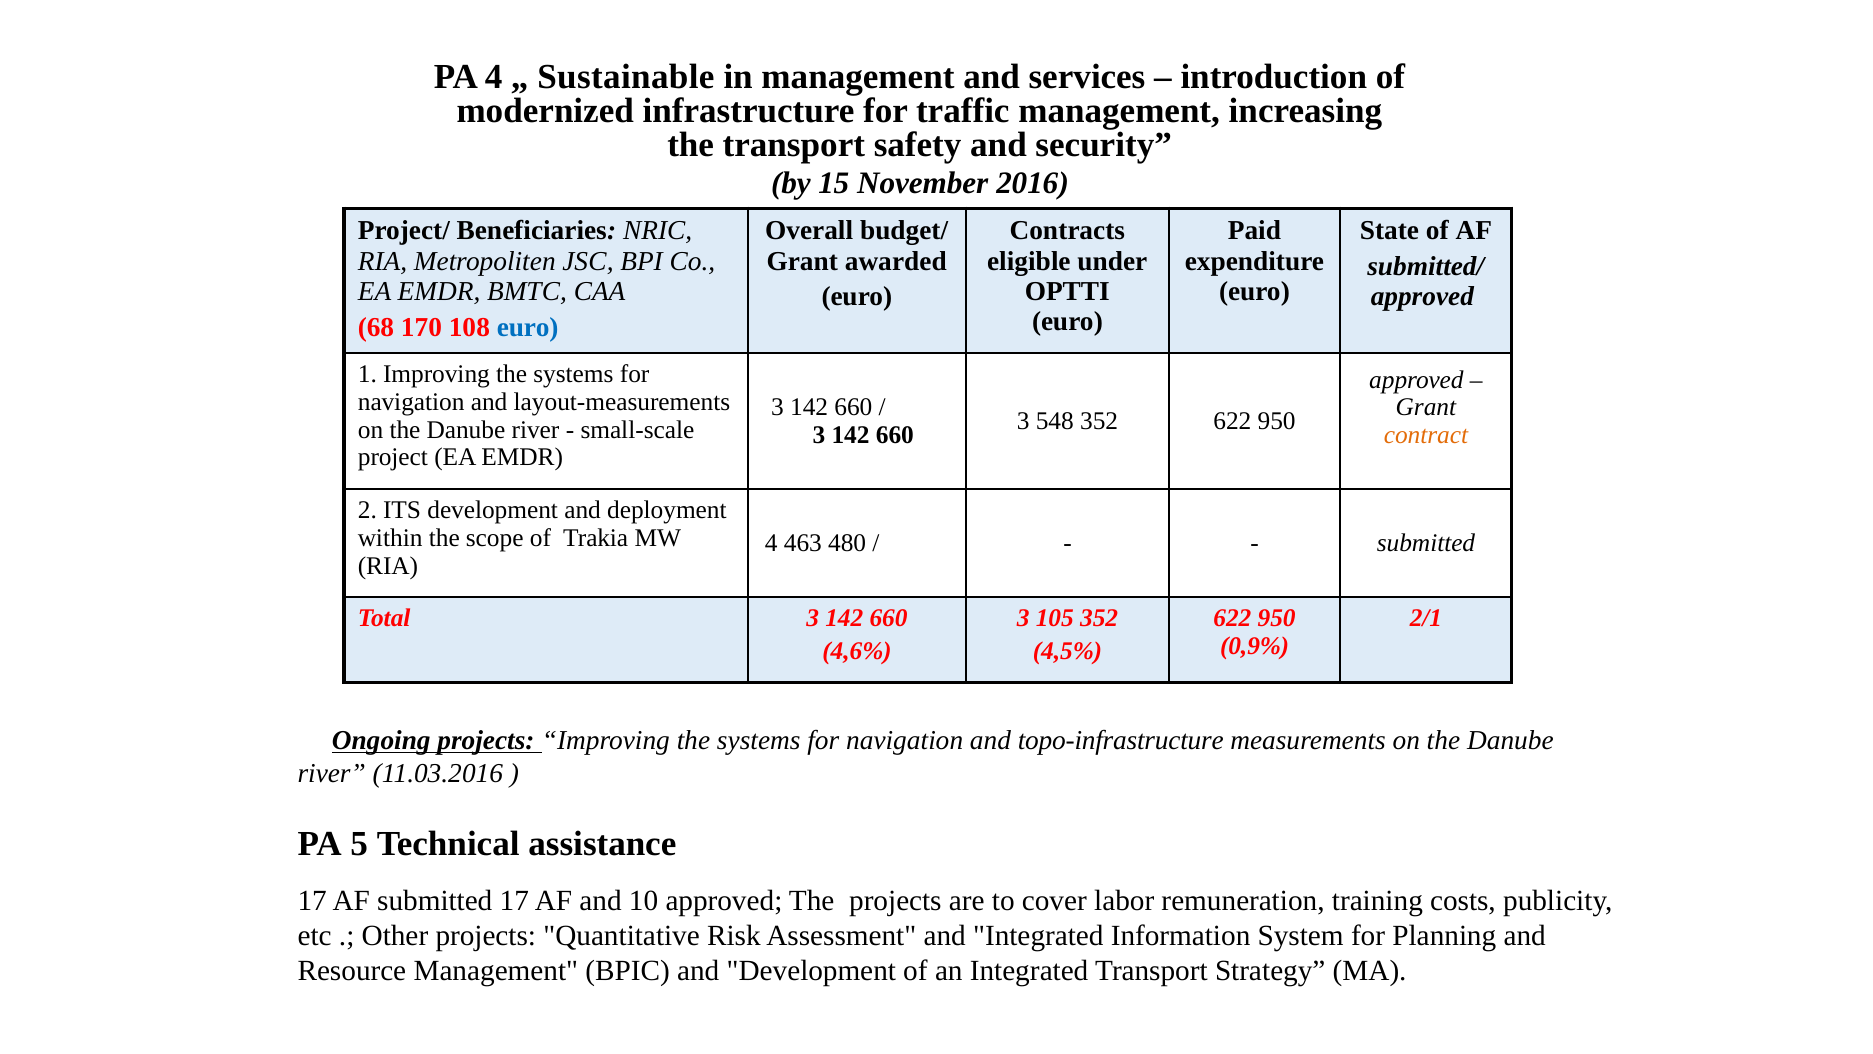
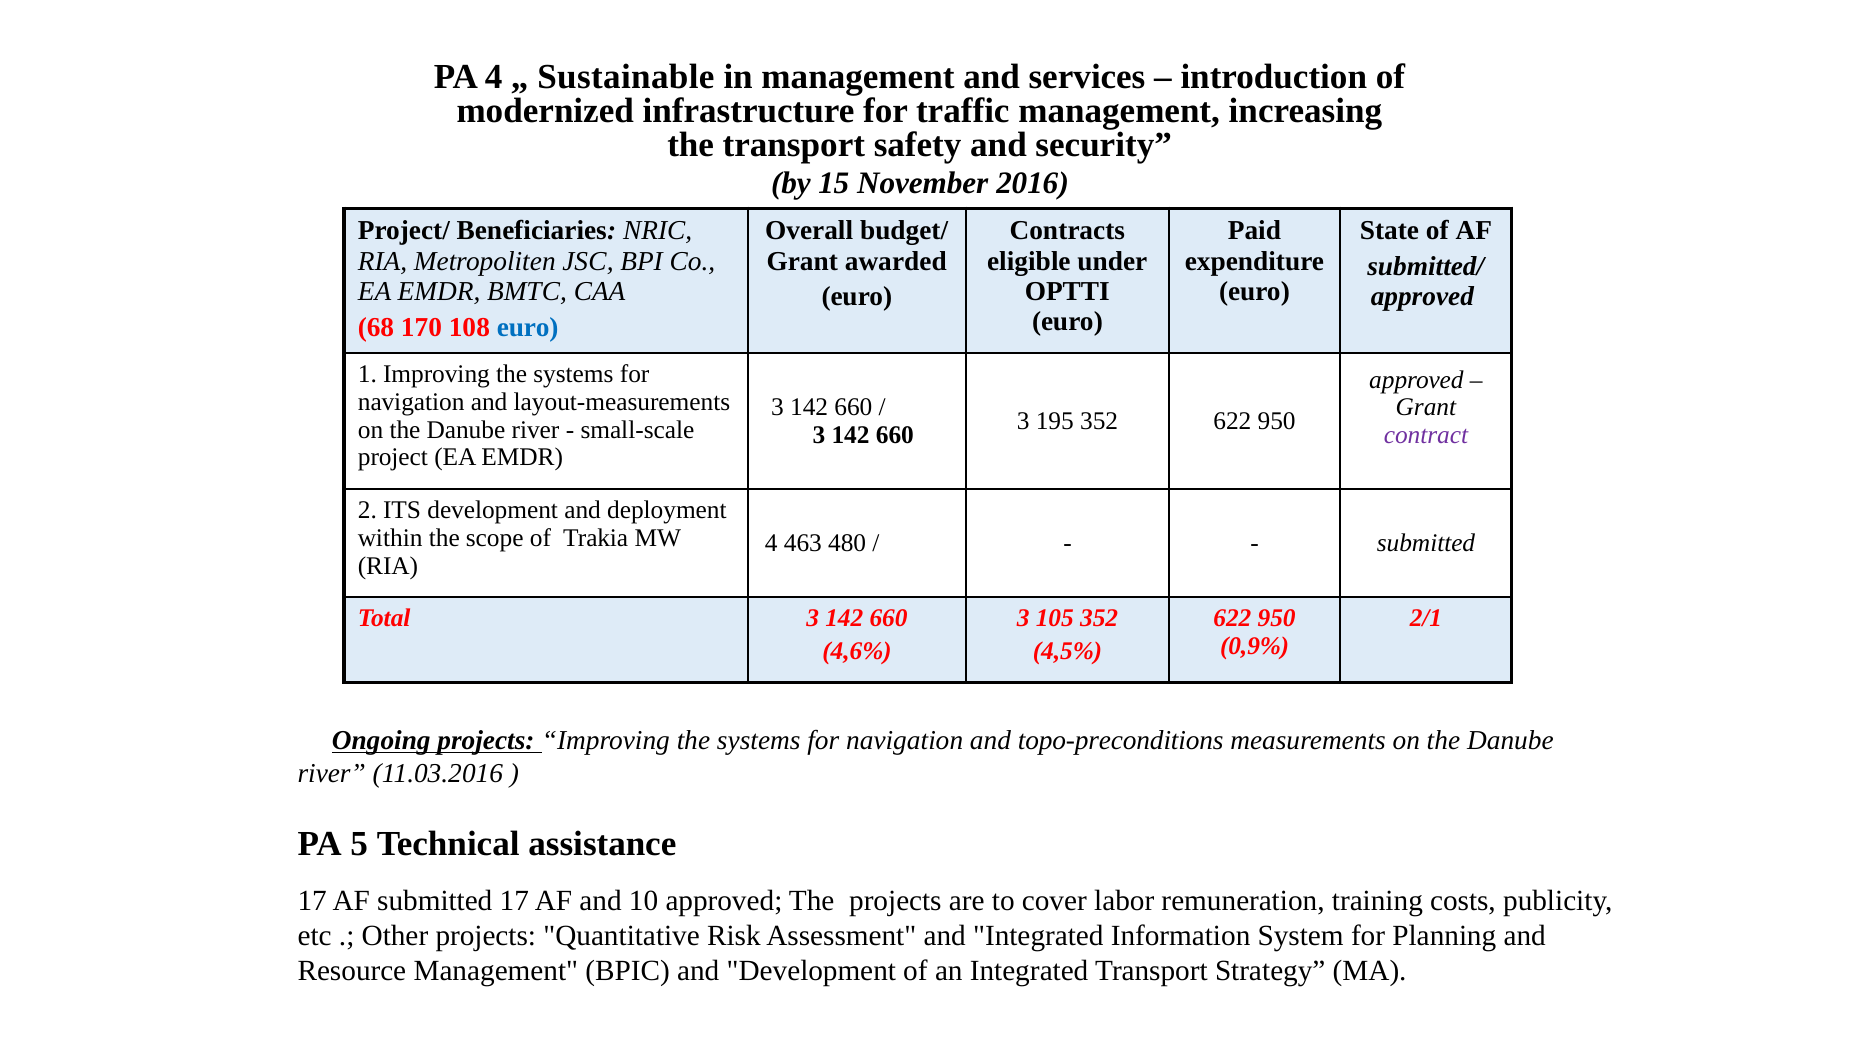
548: 548 -> 195
contract colour: orange -> purple
topo-infrastructure: topo-infrastructure -> topo-preconditions
